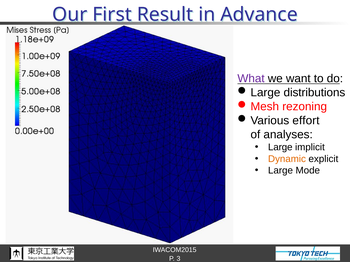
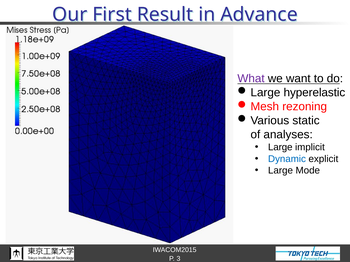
distributions: distributions -> hyperelastic
effort: effort -> static
Dynamic colour: orange -> blue
